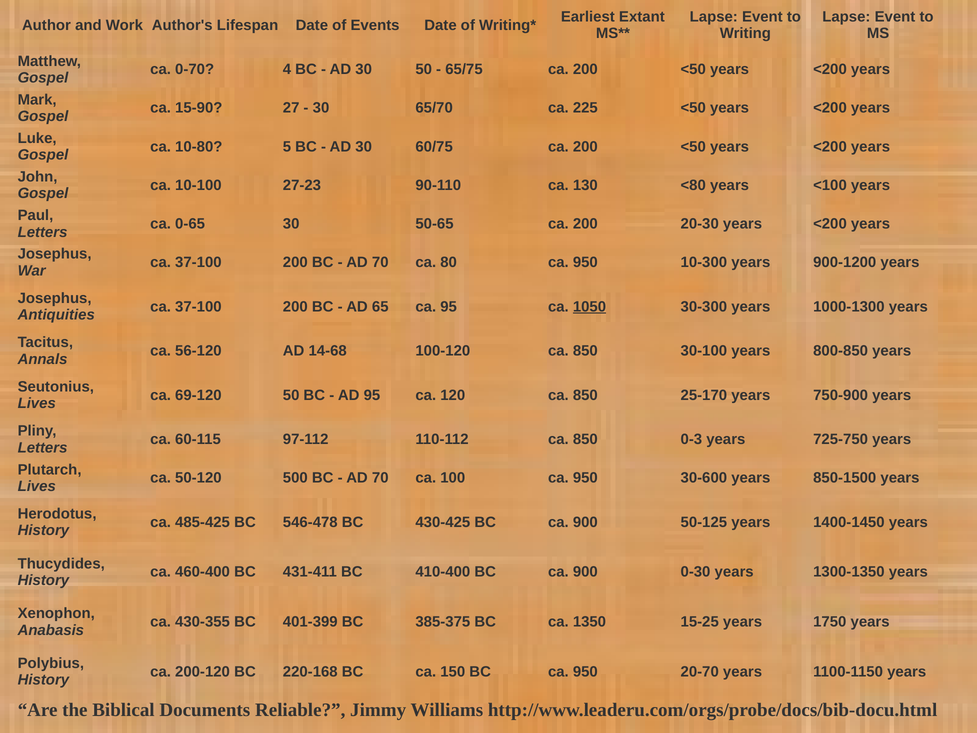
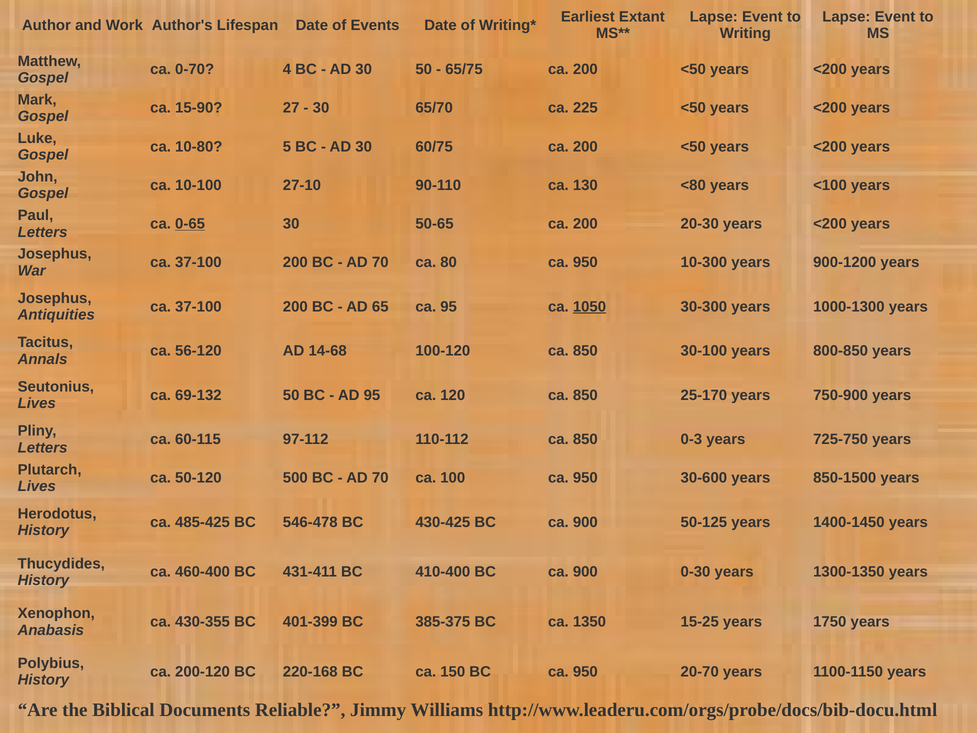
27-23: 27-23 -> 27-10
0-65 underline: none -> present
69-120: 69-120 -> 69-132
